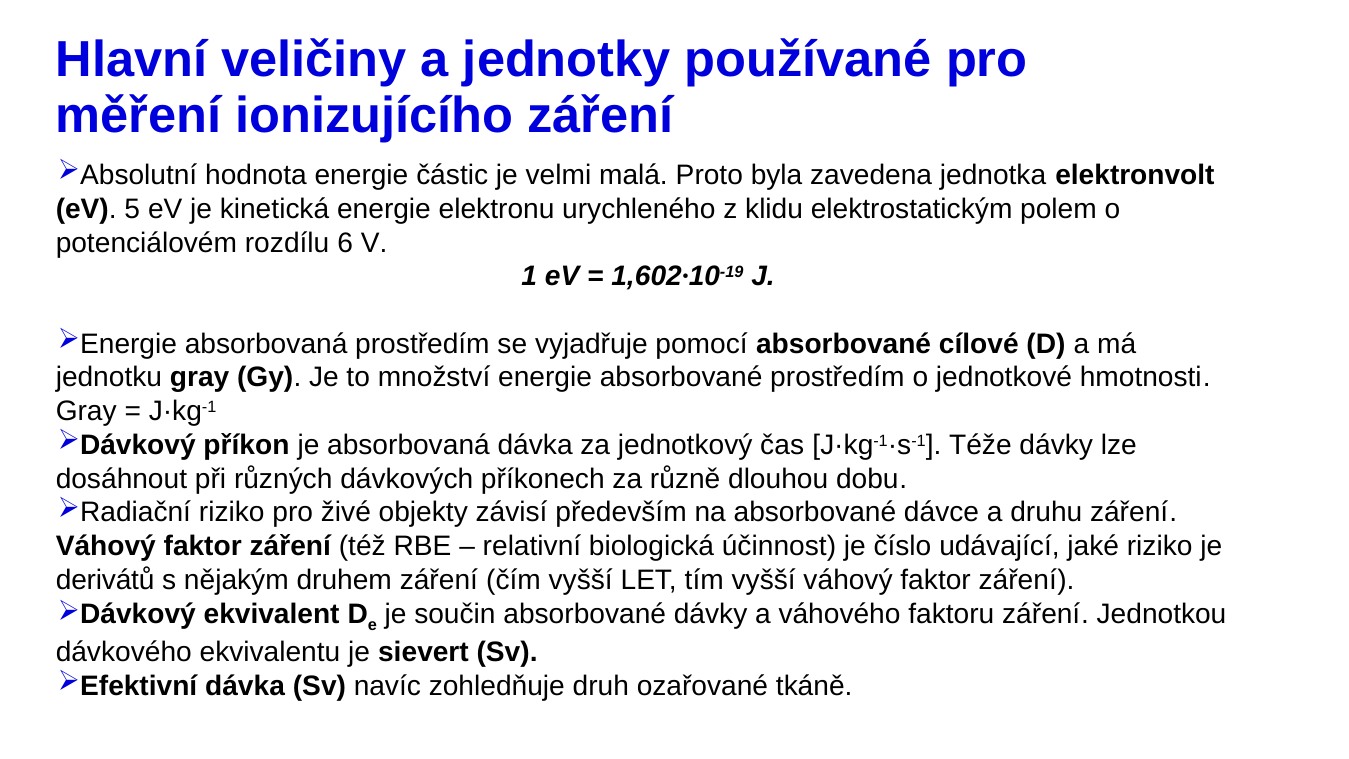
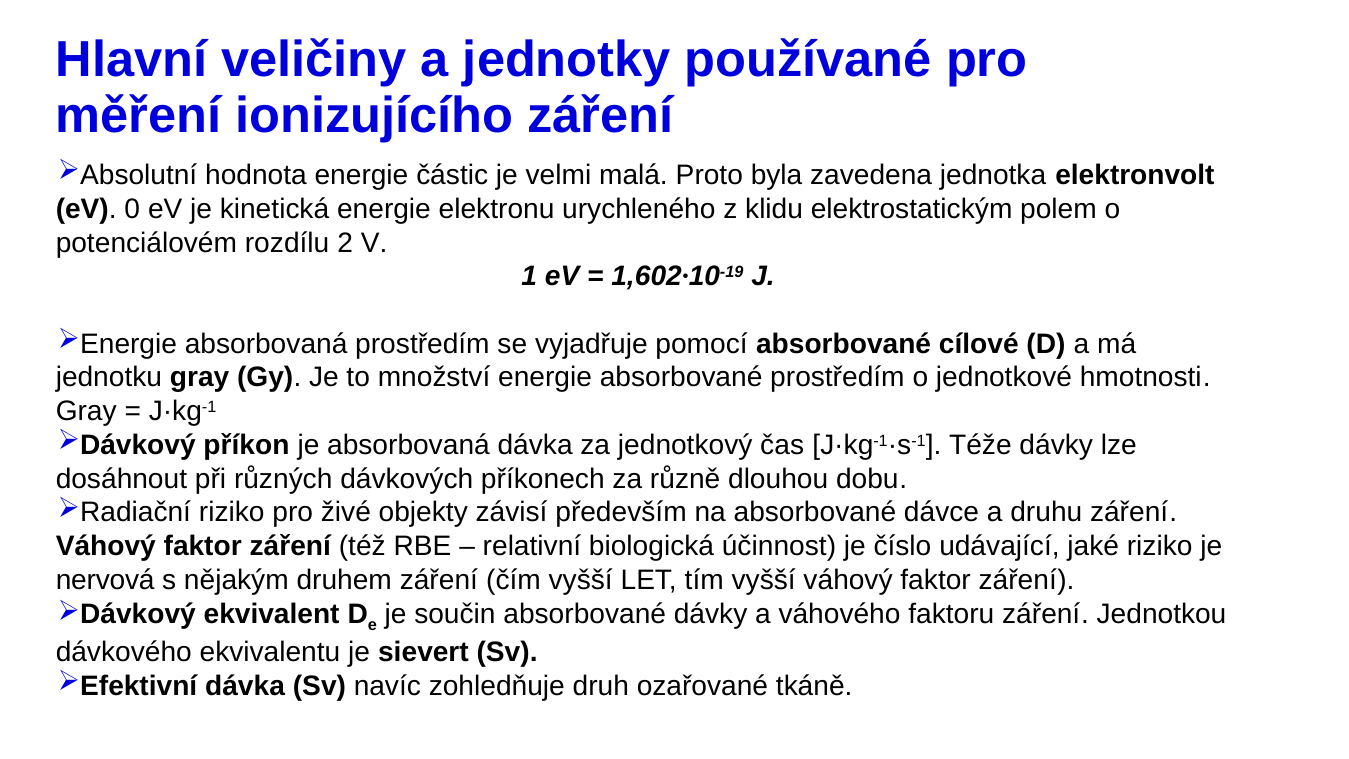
5: 5 -> 0
6: 6 -> 2
derivátů: derivátů -> nervová
